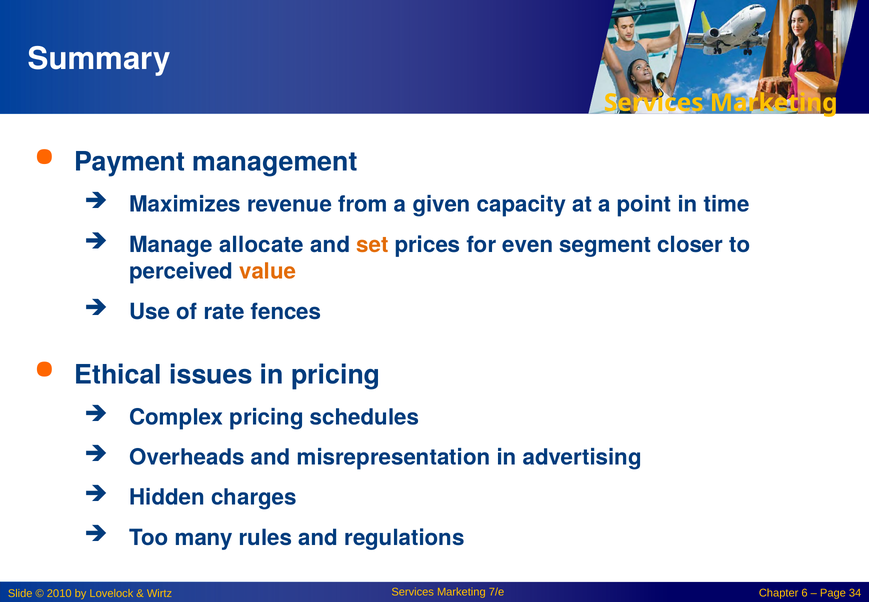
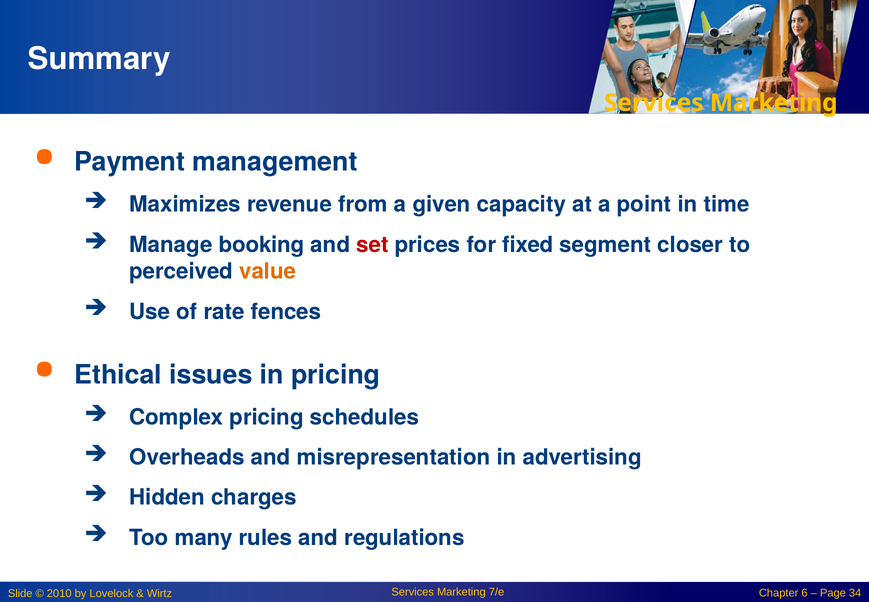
allocate: allocate -> booking
set colour: orange -> red
even: even -> fixed
